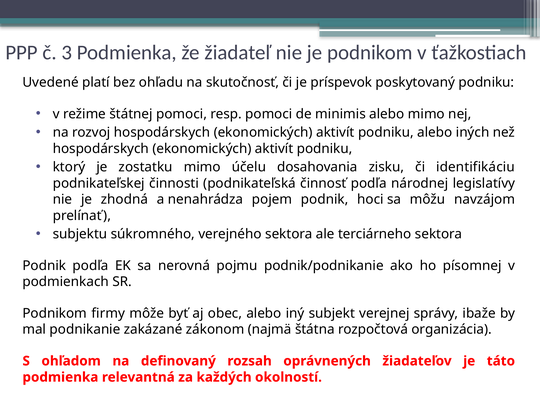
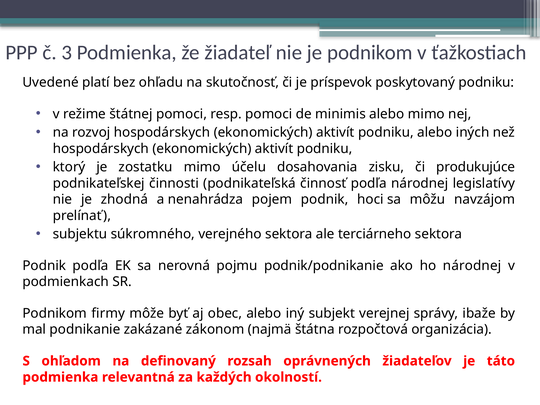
identifikáciu: identifikáciu -> produkujúce
ho písomnej: písomnej -> národnej
